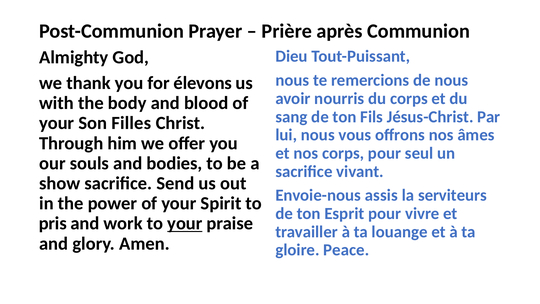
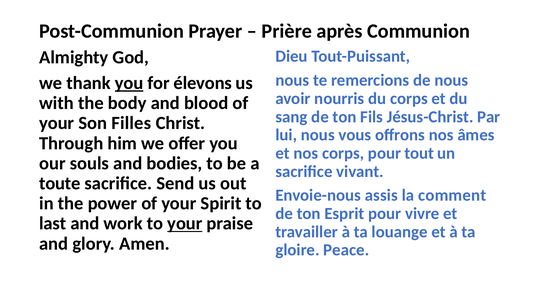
you at (129, 83) underline: none -> present
seul: seul -> tout
show: show -> toute
serviteurs: serviteurs -> comment
pris: pris -> last
